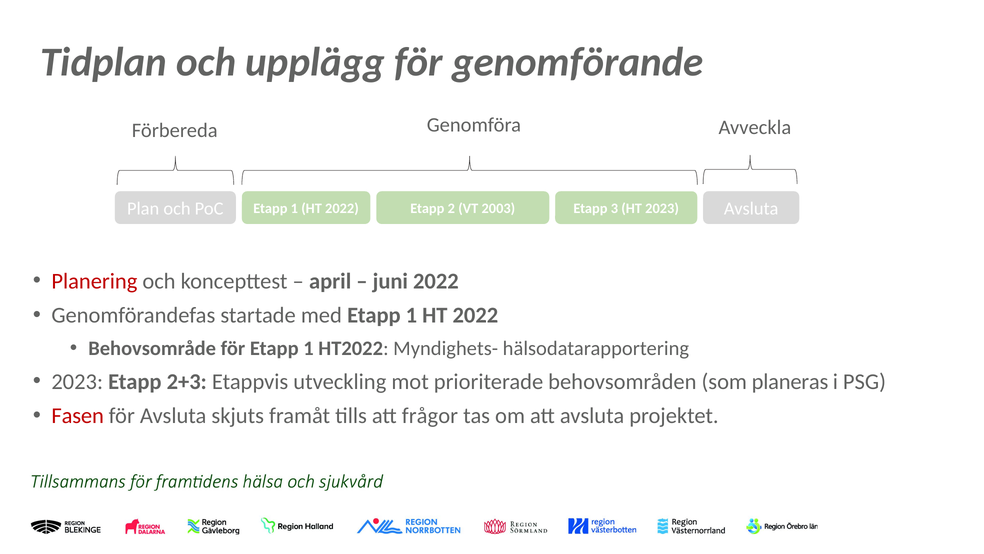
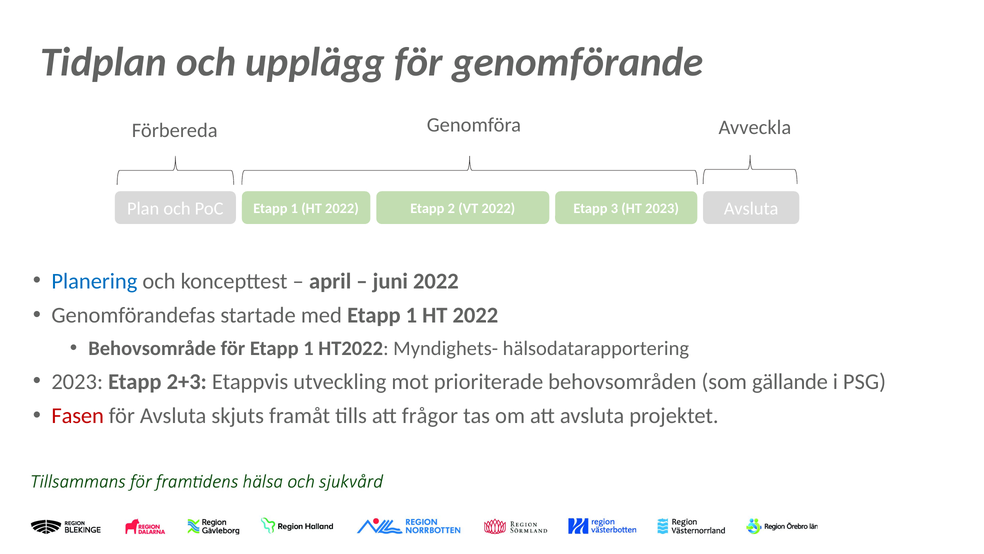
VT 2003: 2003 -> 2022
Planering colour: red -> blue
planeras: planeras -> gällande
